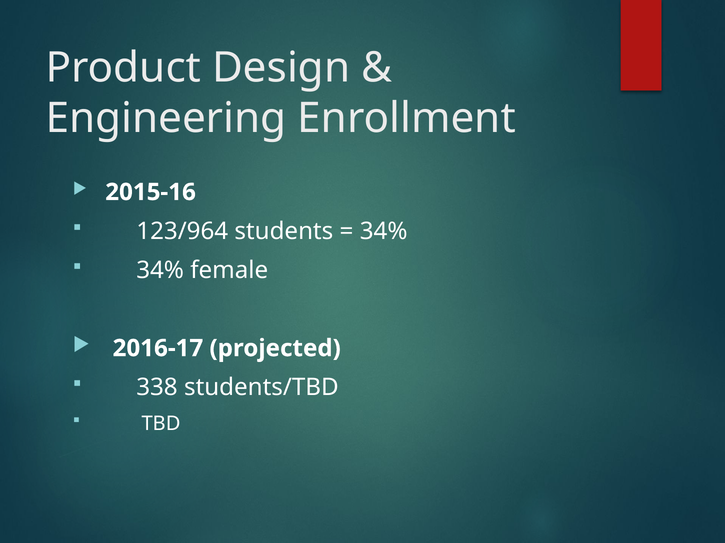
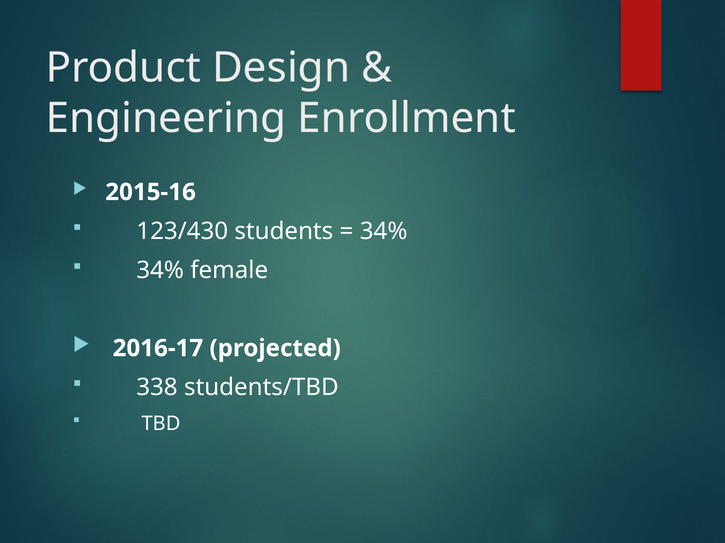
123/964: 123/964 -> 123/430
